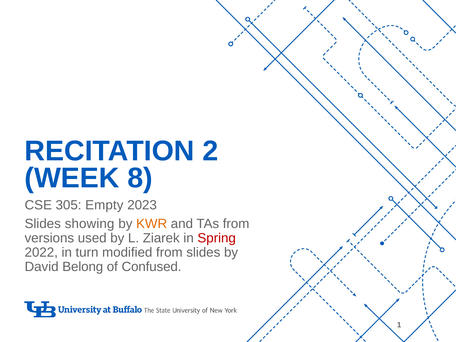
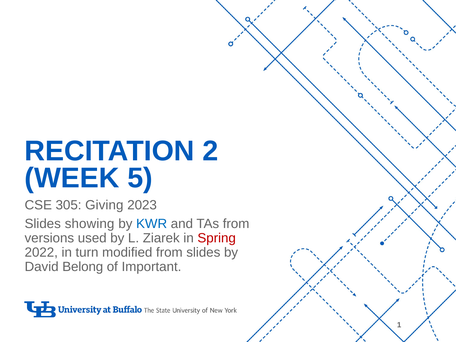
8: 8 -> 5
Empty: Empty -> Giving
KWR colour: orange -> blue
Confused: Confused -> Important
